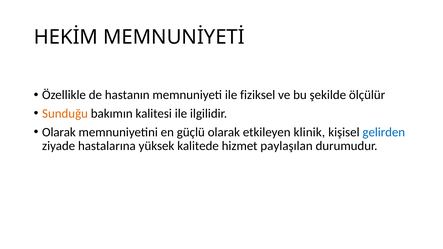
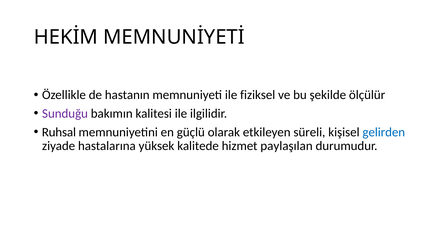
Sunduğu colour: orange -> purple
Olarak at (59, 132): Olarak -> Ruhsal
klinik: klinik -> süreli
